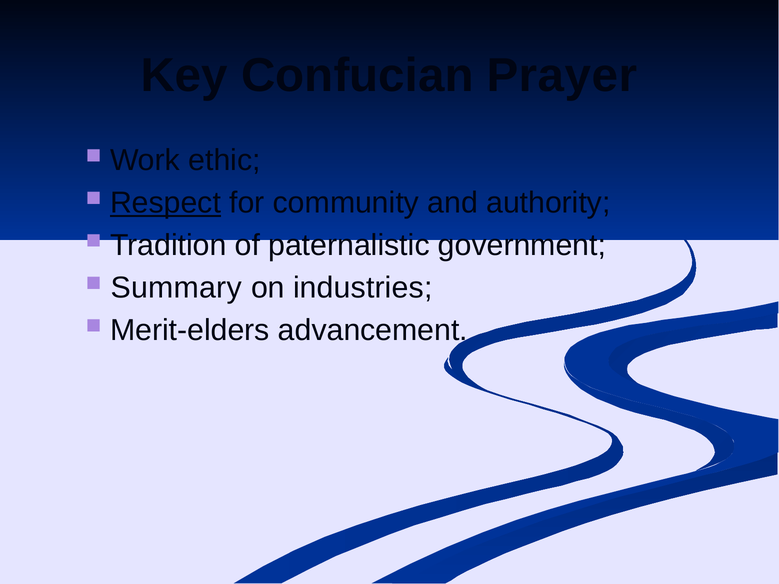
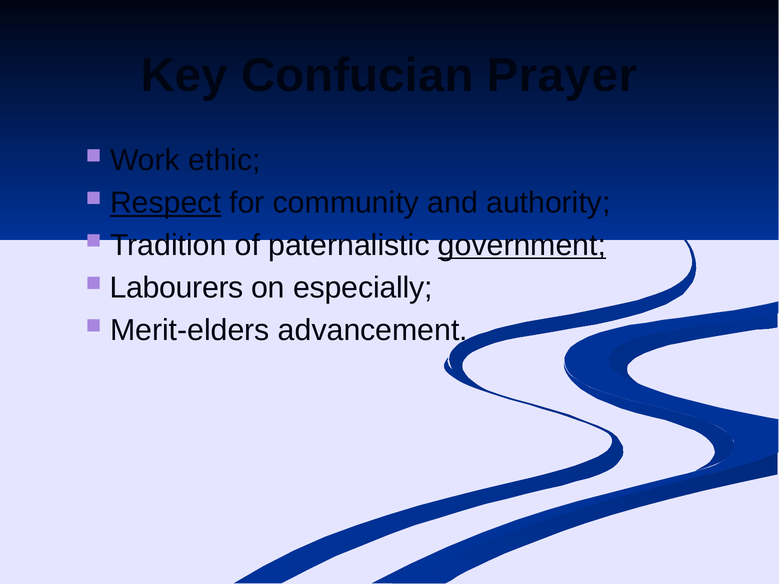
government underline: none -> present
Summary: Summary -> Labourers
industries: industries -> especially
